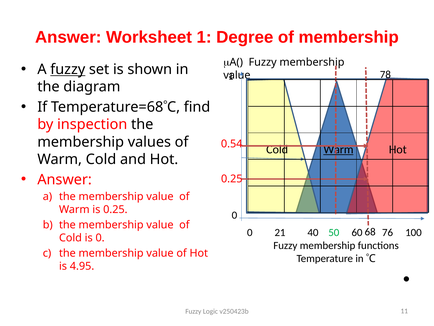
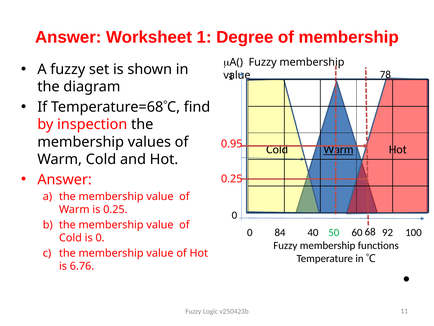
fuzzy at (68, 69) underline: present -> none
0.54: 0.54 -> 0.95
21: 21 -> 84
76: 76 -> 92
4.95: 4.95 -> 6.76
